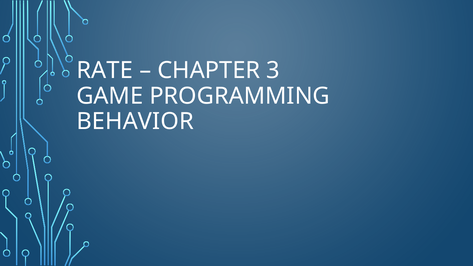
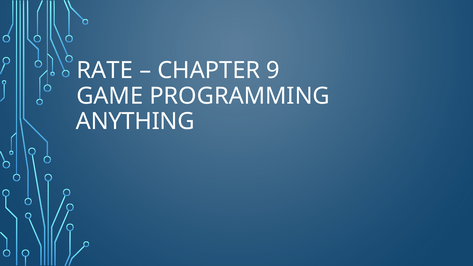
3: 3 -> 9
BEHAVIOR: BEHAVIOR -> ANYTHING
